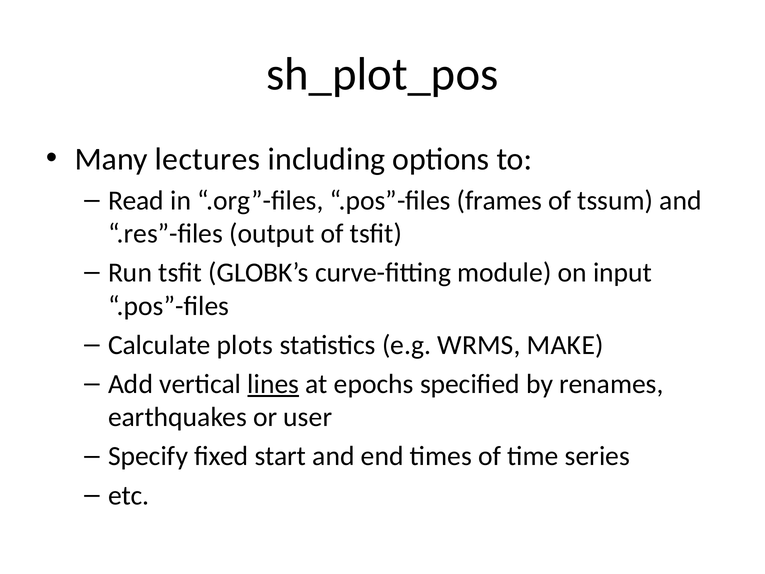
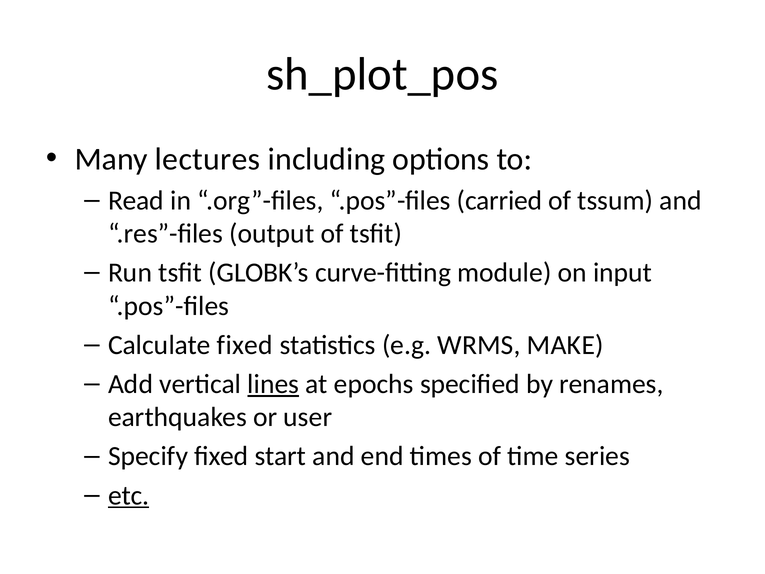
frames: frames -> carried
Calculate plots: plots -> fixed
etc underline: none -> present
